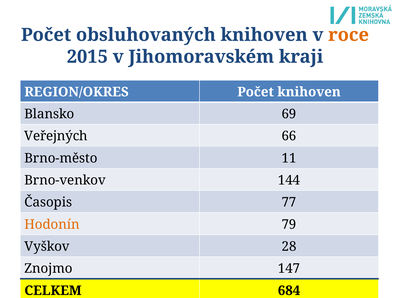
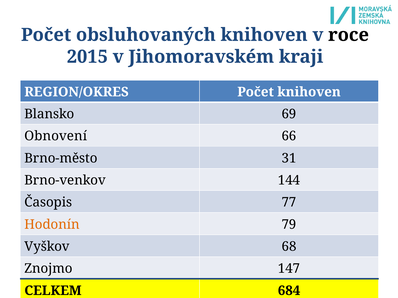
roce colour: orange -> black
Veřejných: Veřejných -> Obnovení
11: 11 -> 31
28: 28 -> 68
